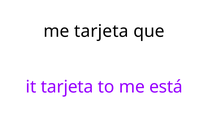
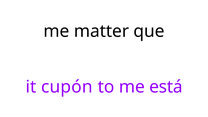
me tarjeta: tarjeta -> matter
it tarjeta: tarjeta -> cupón
